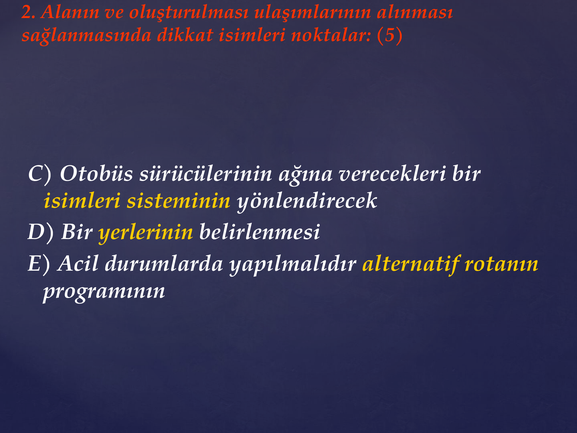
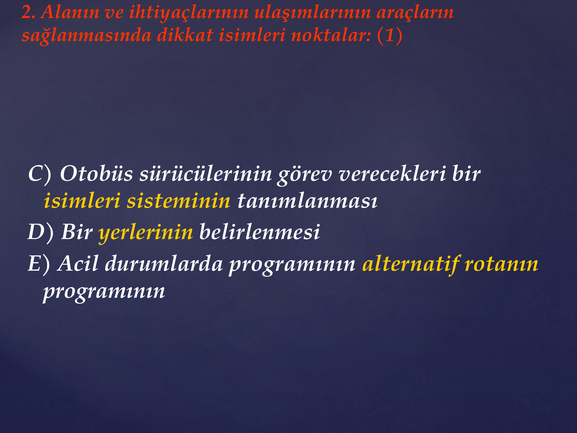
oluşturulması: oluşturulması -> ihtiyaçlarının
alınması: alınması -> araçların
5: 5 -> 1
ağına: ağına -> görev
yönlendirecek: yönlendirecek -> tanımlanması
durumlarda yapılmalıdır: yapılmalıdır -> programının
